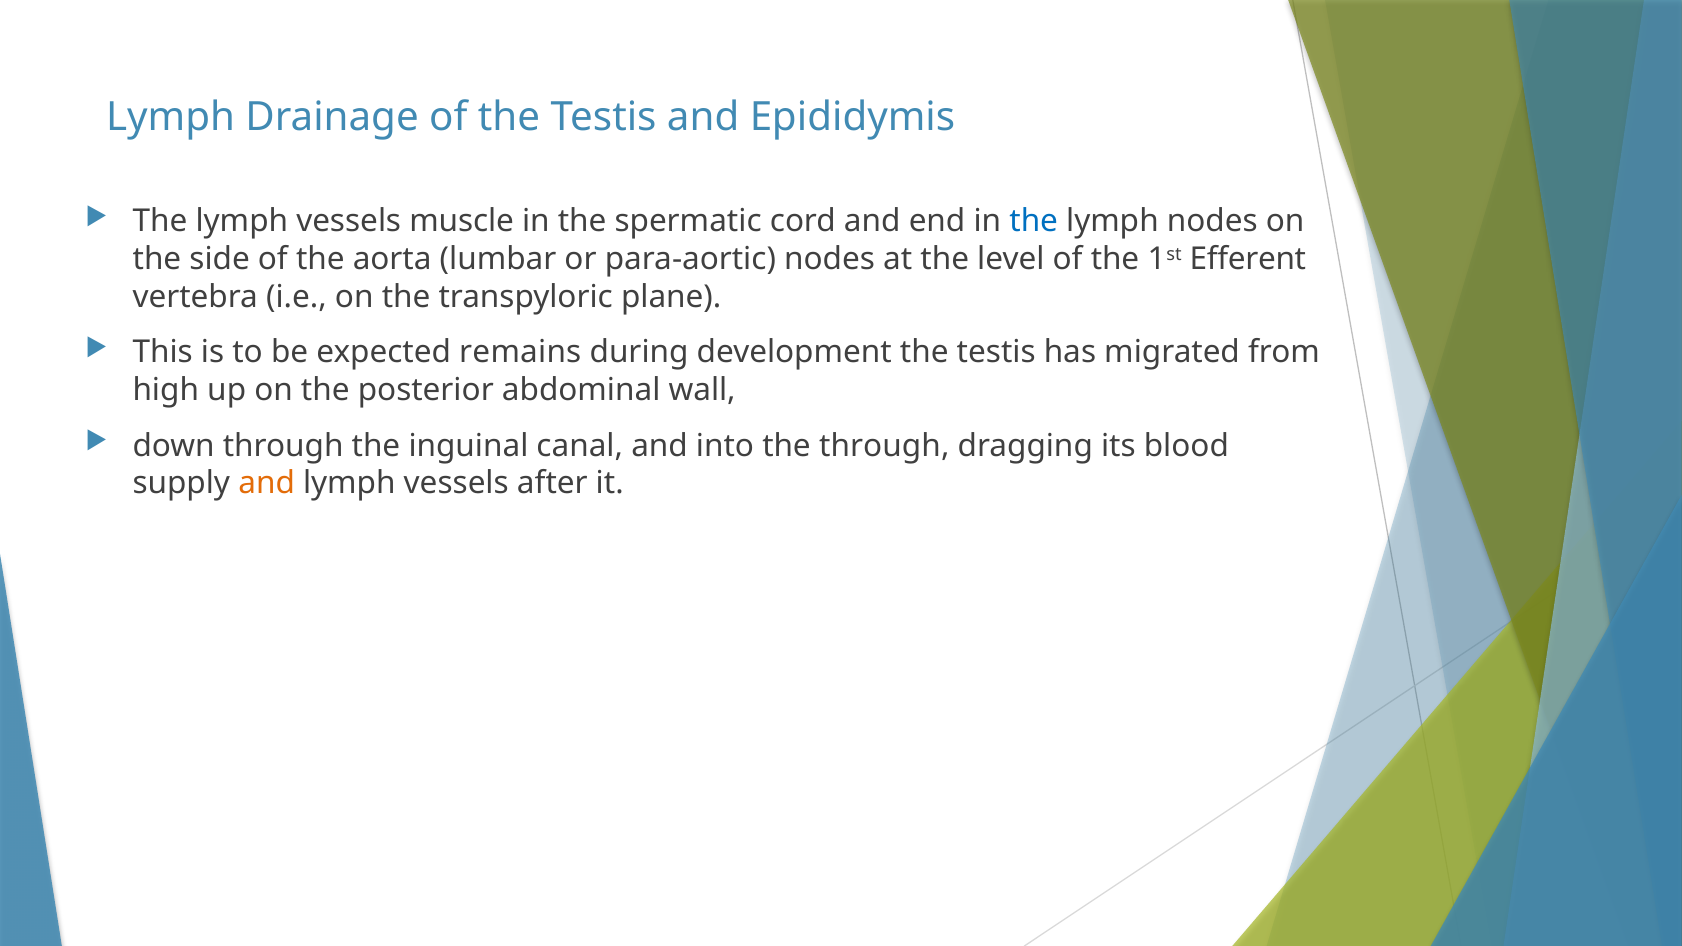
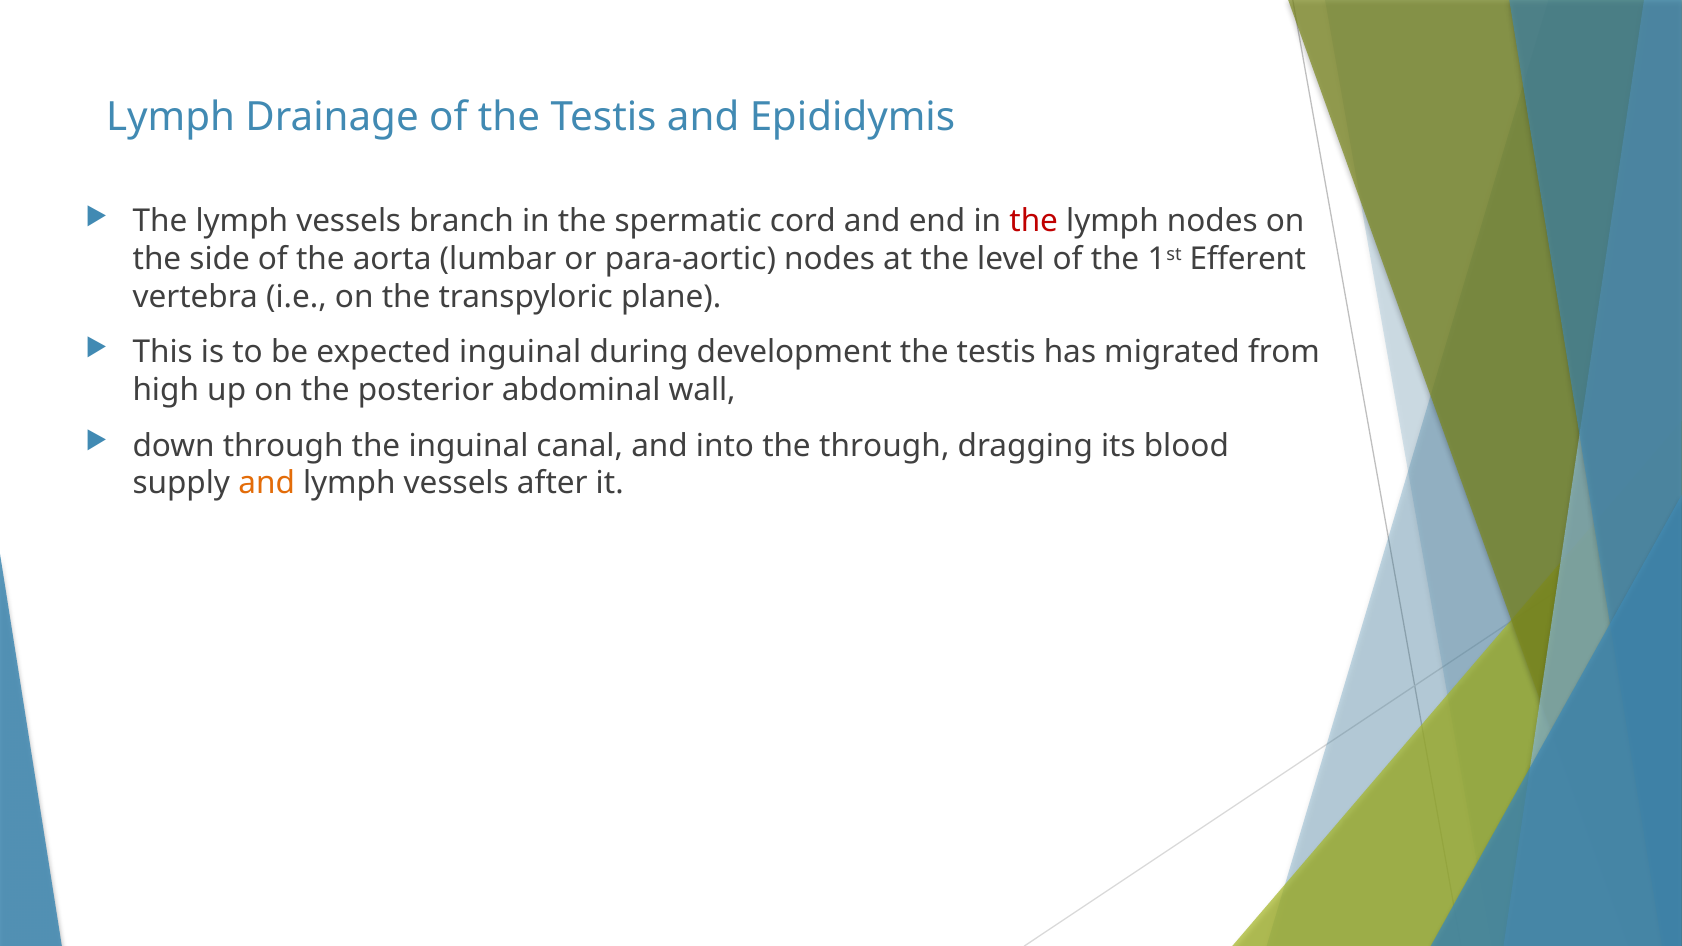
muscle: muscle -> branch
the at (1034, 221) colour: blue -> red
expected remains: remains -> inguinal
